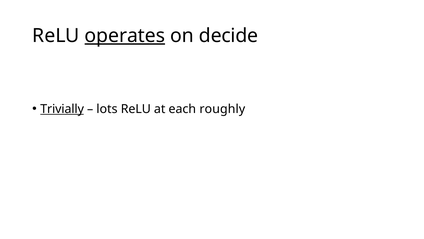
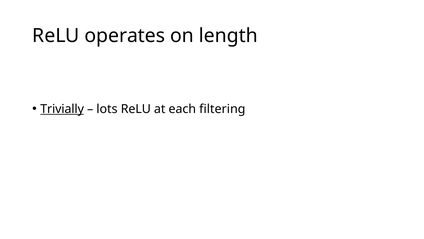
operates underline: present -> none
decide: decide -> length
roughly: roughly -> filtering
